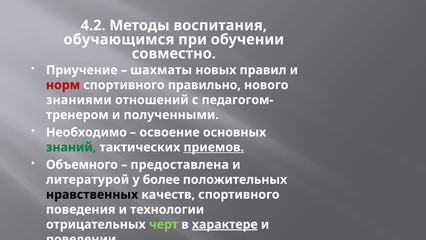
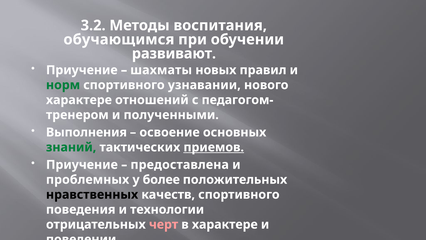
4.2: 4.2 -> 3.2
совместно: совместно -> развивают
норм colour: red -> green
правильно: правильно -> узнавании
знаниями at (79, 100): знаниями -> характере
Необходимо: Необходимо -> Выполнения
Объемного at (82, 164): Объемного -> Приучение
литературой: литературой -> проблемных
черт colour: light green -> pink
характере at (225, 224) underline: present -> none
